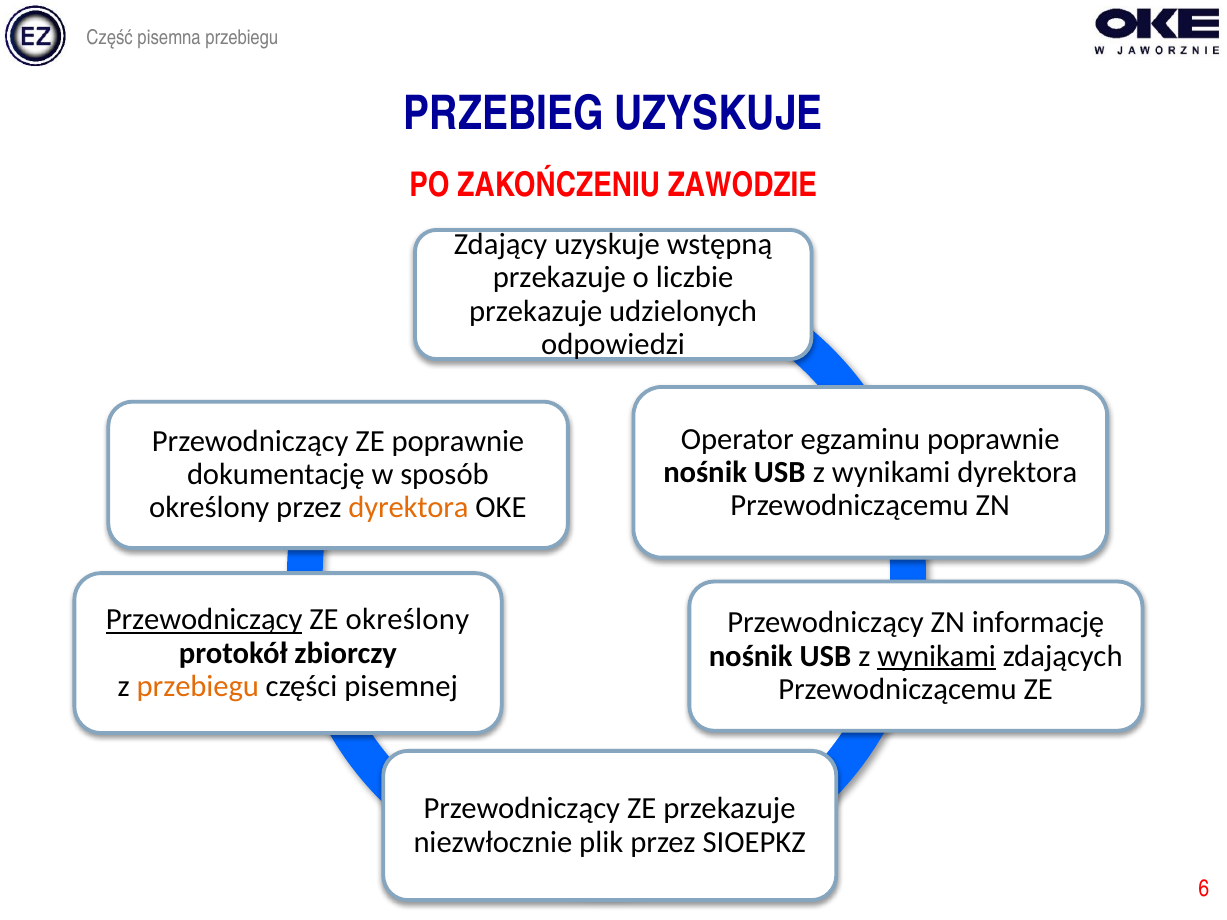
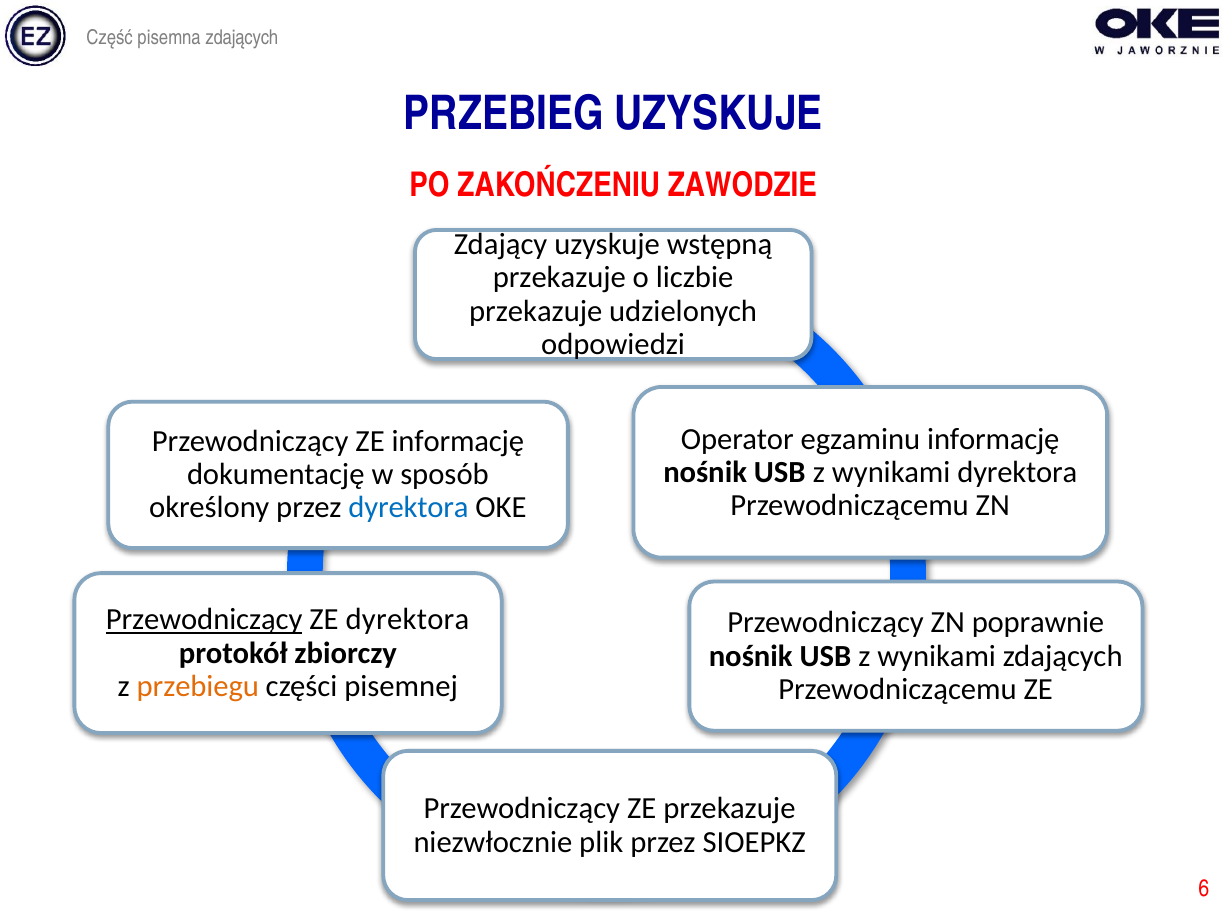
pisemna przebiegu: przebiegu -> zdających
egzaminu poprawnie: poprawnie -> informację
ZE poprawnie: poprawnie -> informację
dyrektora at (409, 508) colour: orange -> blue
ZE określony: określony -> dyrektora
informację: informację -> poprawnie
wynikami at (937, 656) underline: present -> none
